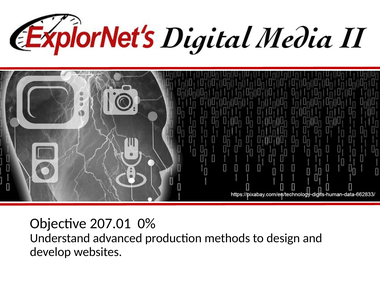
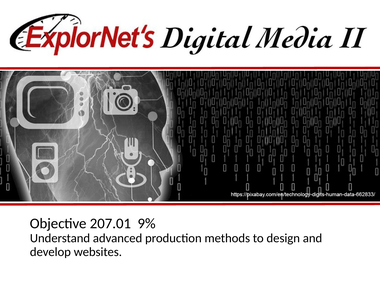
0%: 0% -> 9%
